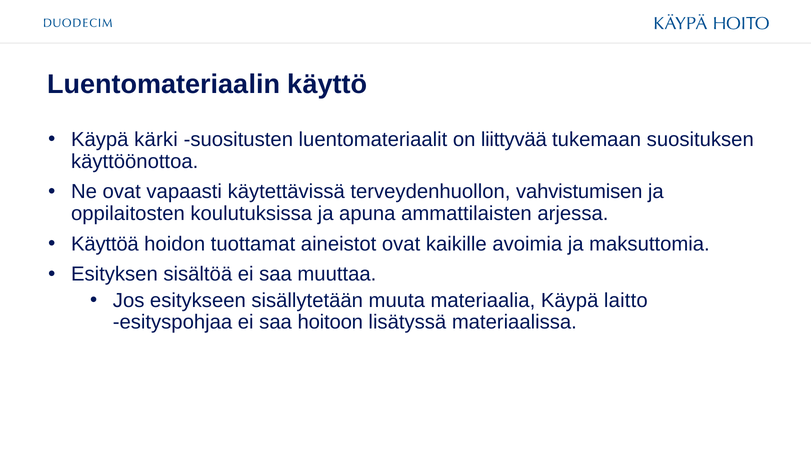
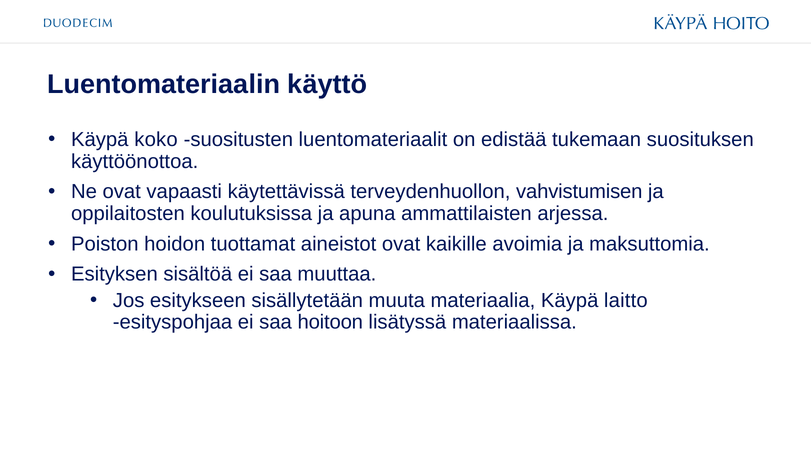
kärki: kärki -> koko
liittyvää: liittyvää -> edistää
Käyttöä: Käyttöä -> Poiston
